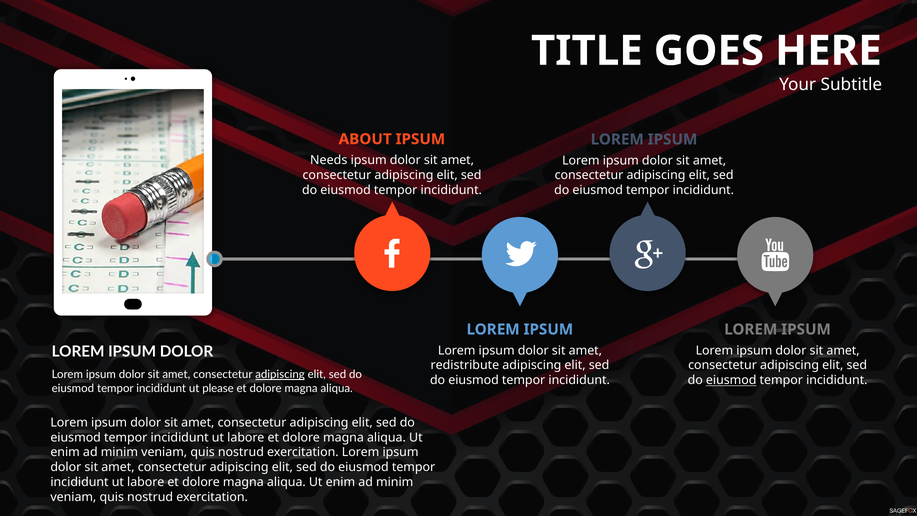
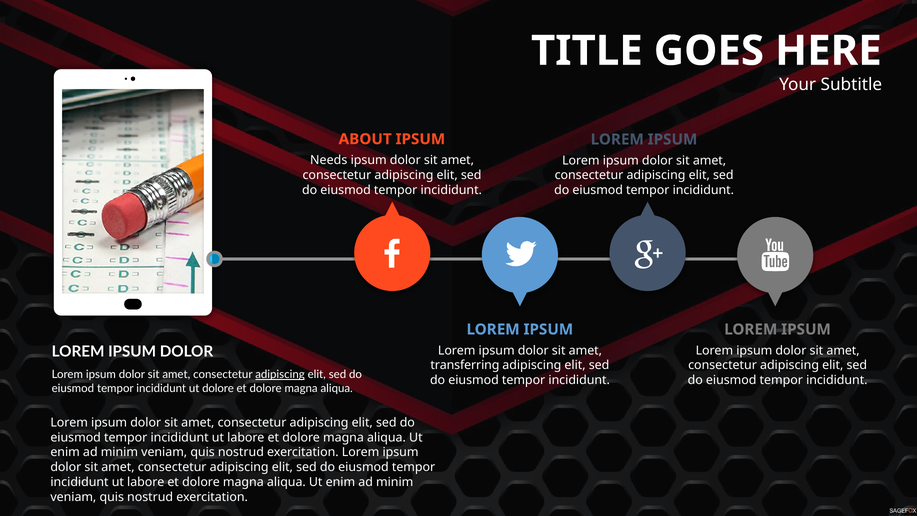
redistribute: redistribute -> transferring
eiusmod at (731, 380) underline: present -> none
ut please: please -> dolore
